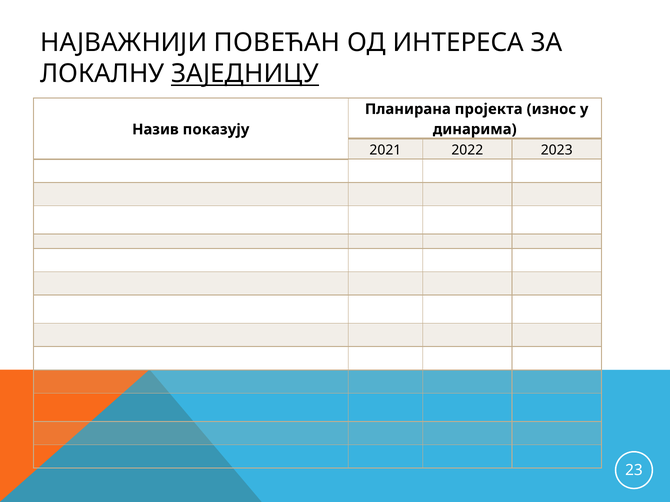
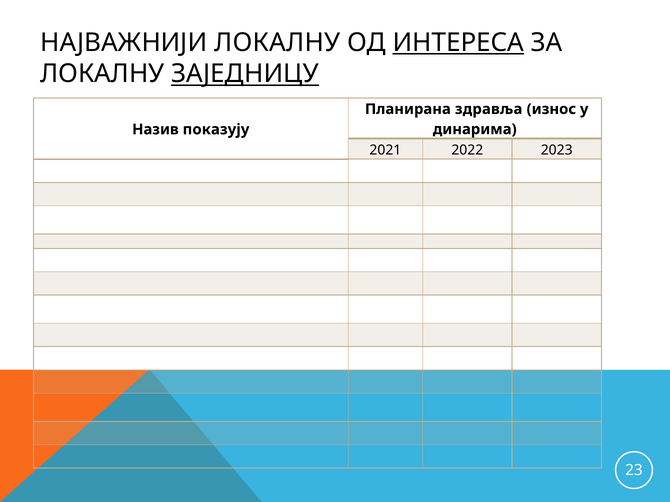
НАЈВАЖНИЈИ ПОВЕЋАН: ПОВЕЋАН -> ЛОКАЛНУ
ИНТЕРЕСА underline: none -> present
пројекта: пројекта -> здравља
